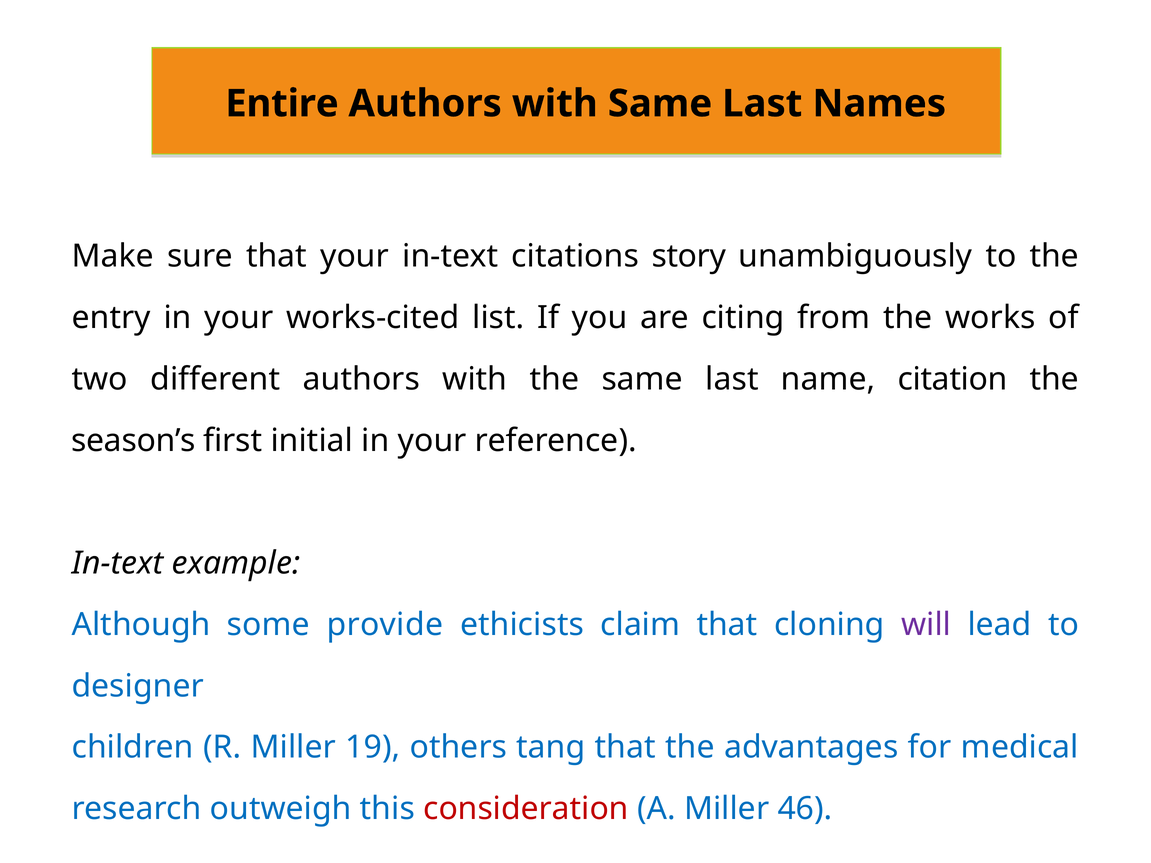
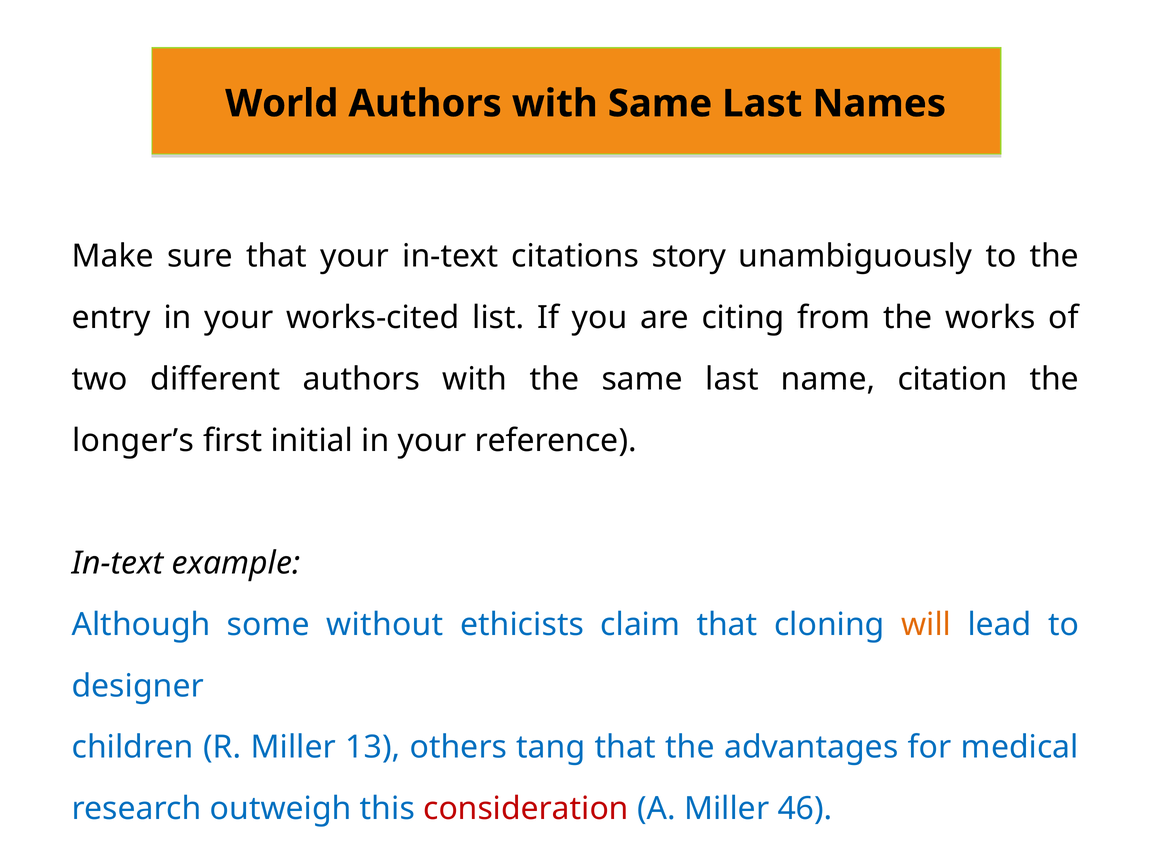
Entire: Entire -> World
season’s: season’s -> longer’s
provide: provide -> without
will colour: purple -> orange
19: 19 -> 13
